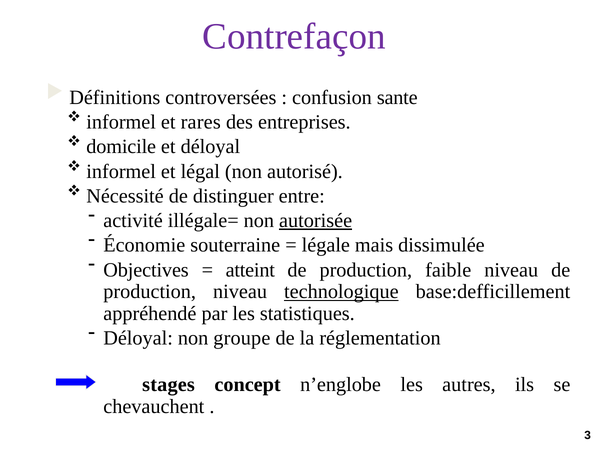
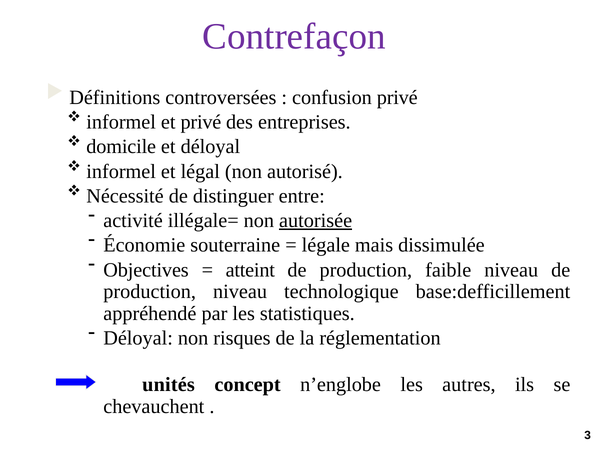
confusion sante: sante -> privé
et rares: rares -> privé
technologique underline: present -> none
groupe: groupe -> risques
stages: stages -> unités
